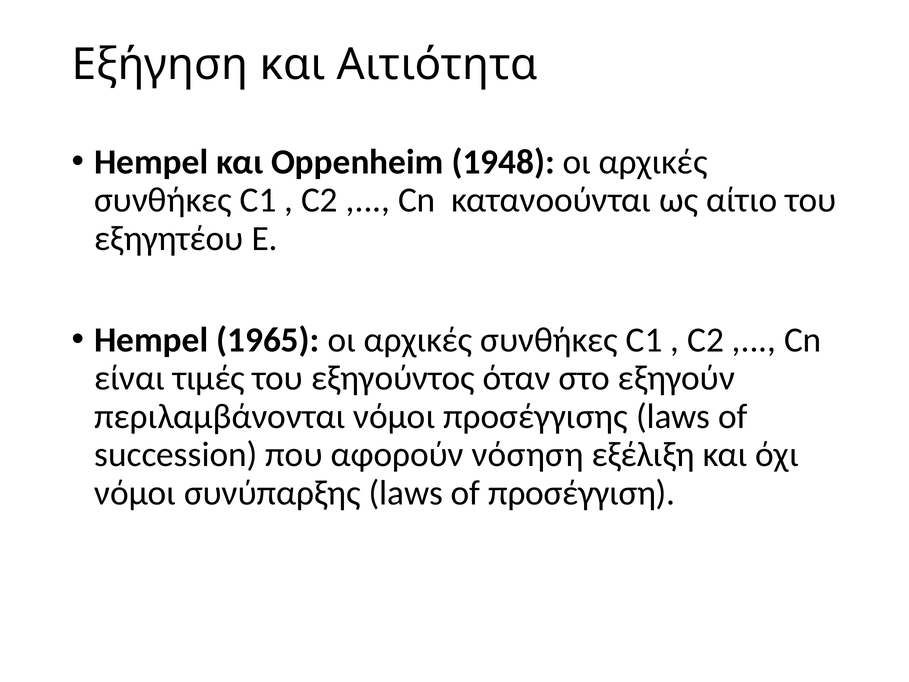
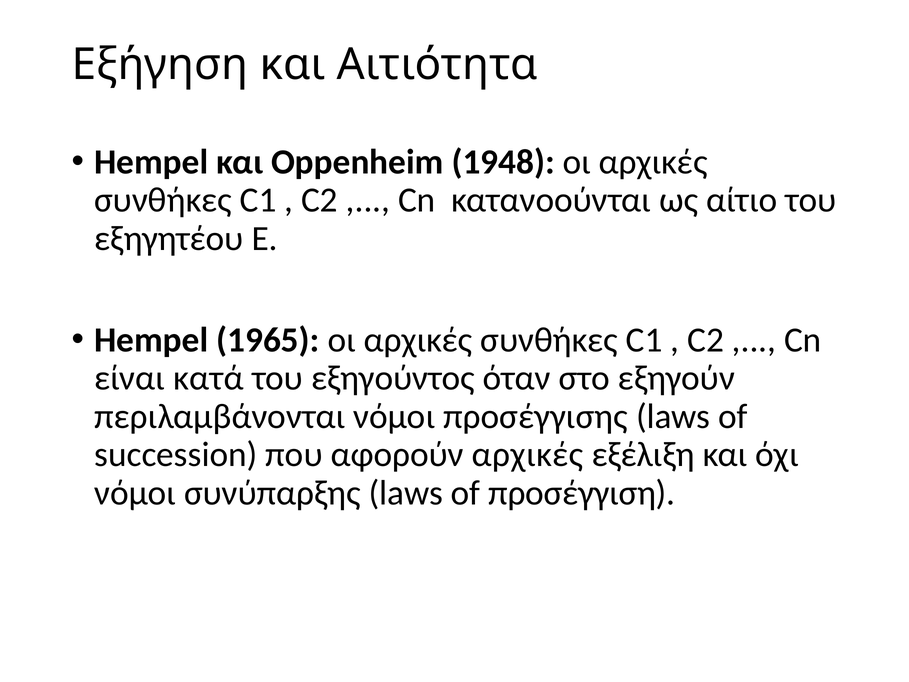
τιμές: τιμές -> κατά
αφορούν νόσηση: νόσηση -> αρχικές
